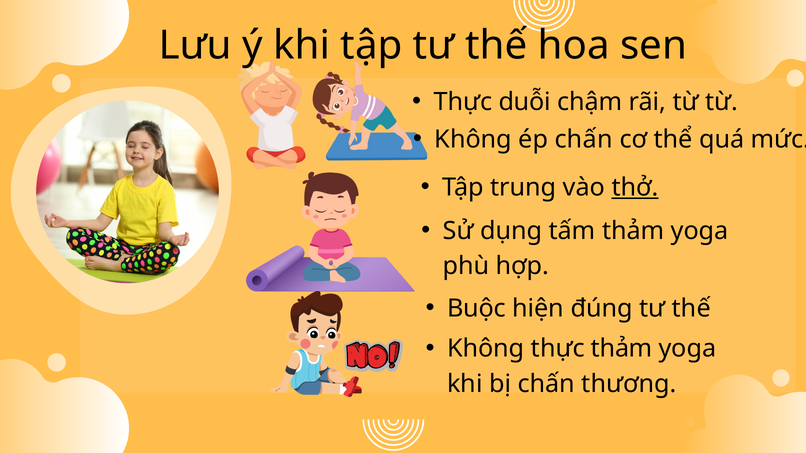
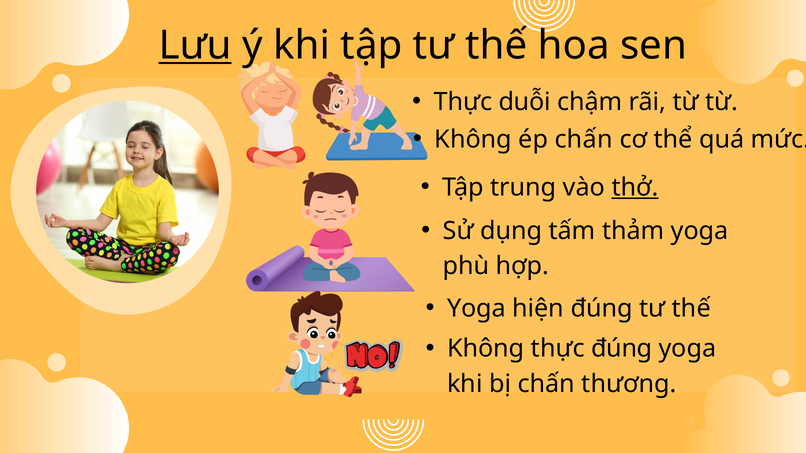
Lưu underline: none -> present
Buộc at (476, 309): Buộc -> Yoga
thực thảm: thảm -> đúng
